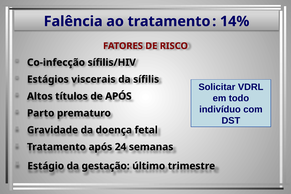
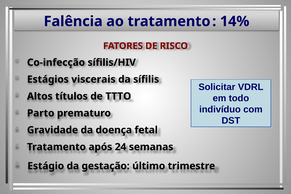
de APÓS: APÓS -> TTTO
